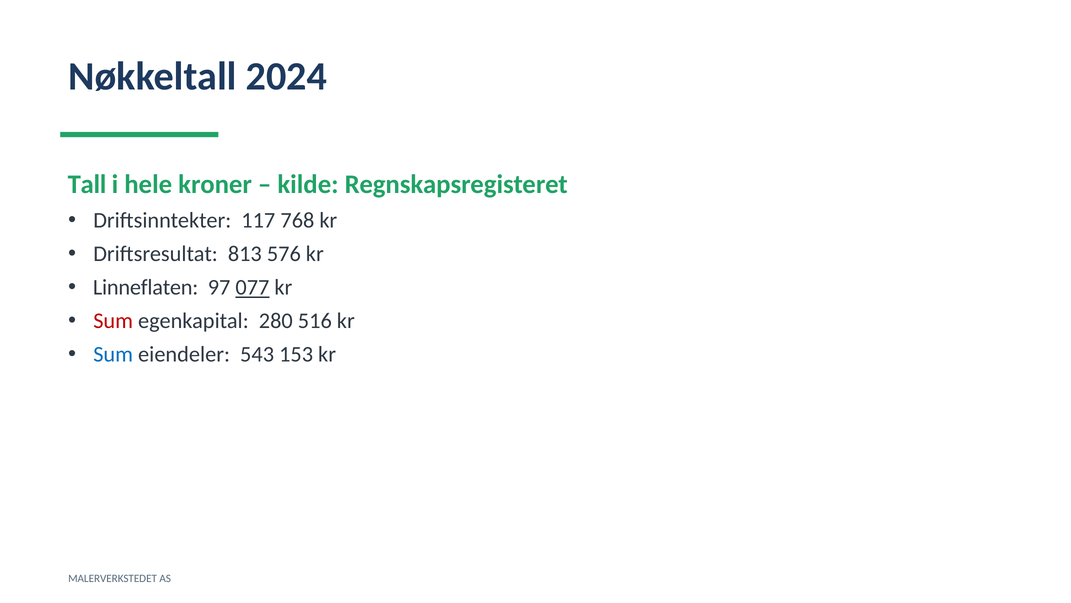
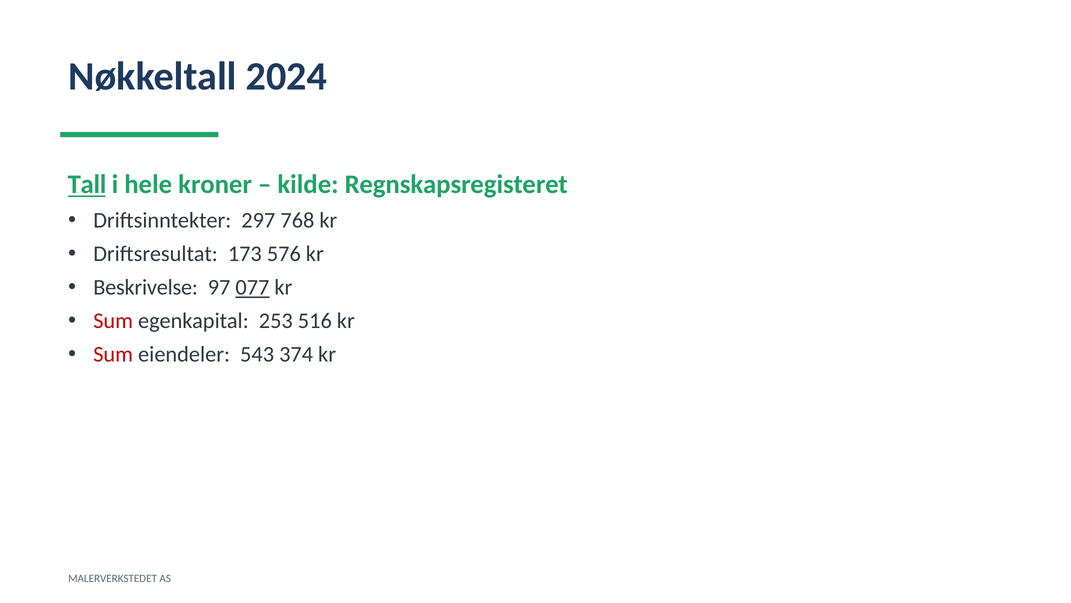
Tall underline: none -> present
117: 117 -> 297
813: 813 -> 173
Linneflaten: Linneflaten -> Beskrivelse
280: 280 -> 253
Sum at (113, 354) colour: blue -> red
153: 153 -> 374
